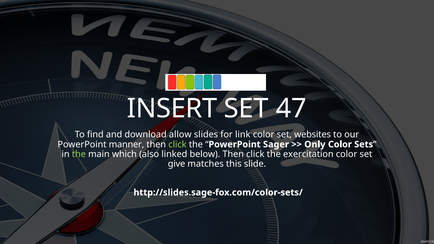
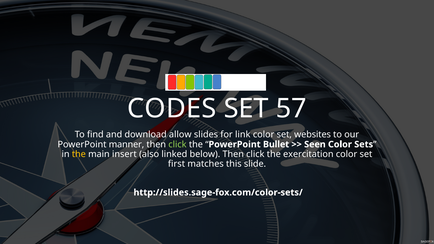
INSERT: INSERT -> CODES
47: 47 -> 57
Sager: Sager -> Bullet
Only: Only -> Seen
the at (79, 154) colour: light green -> yellow
which: which -> insert
give: give -> first
